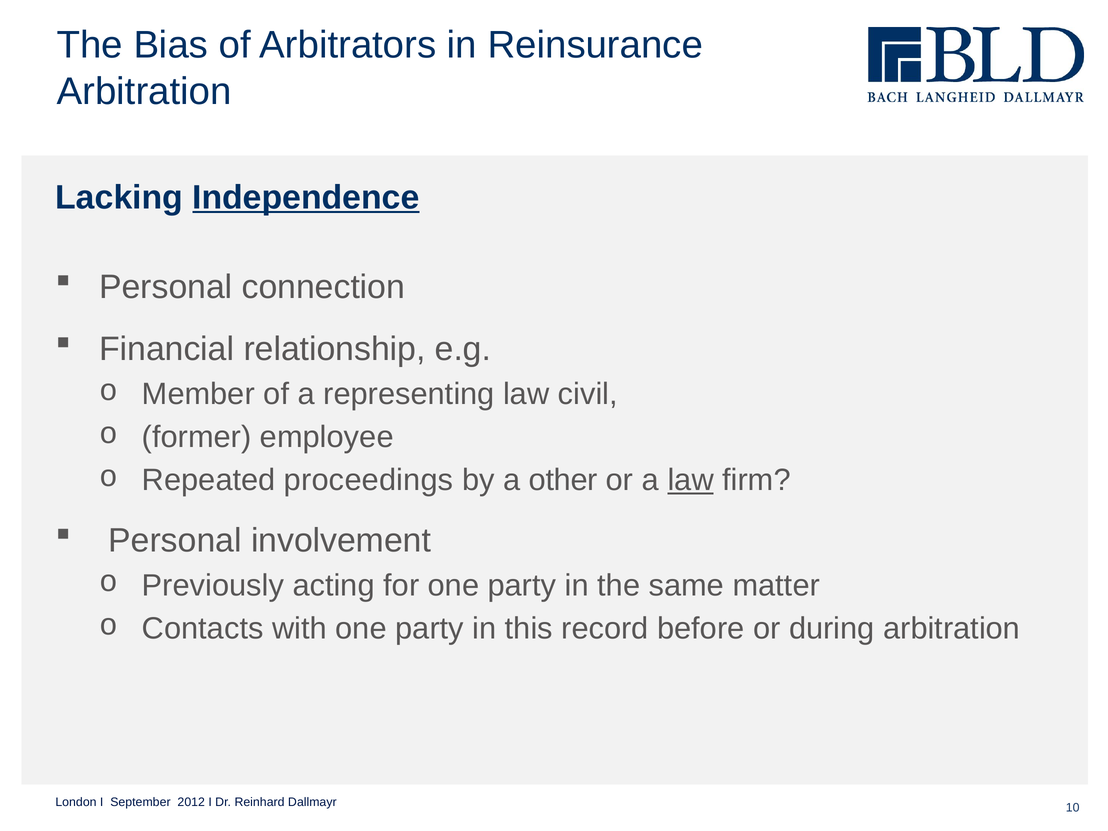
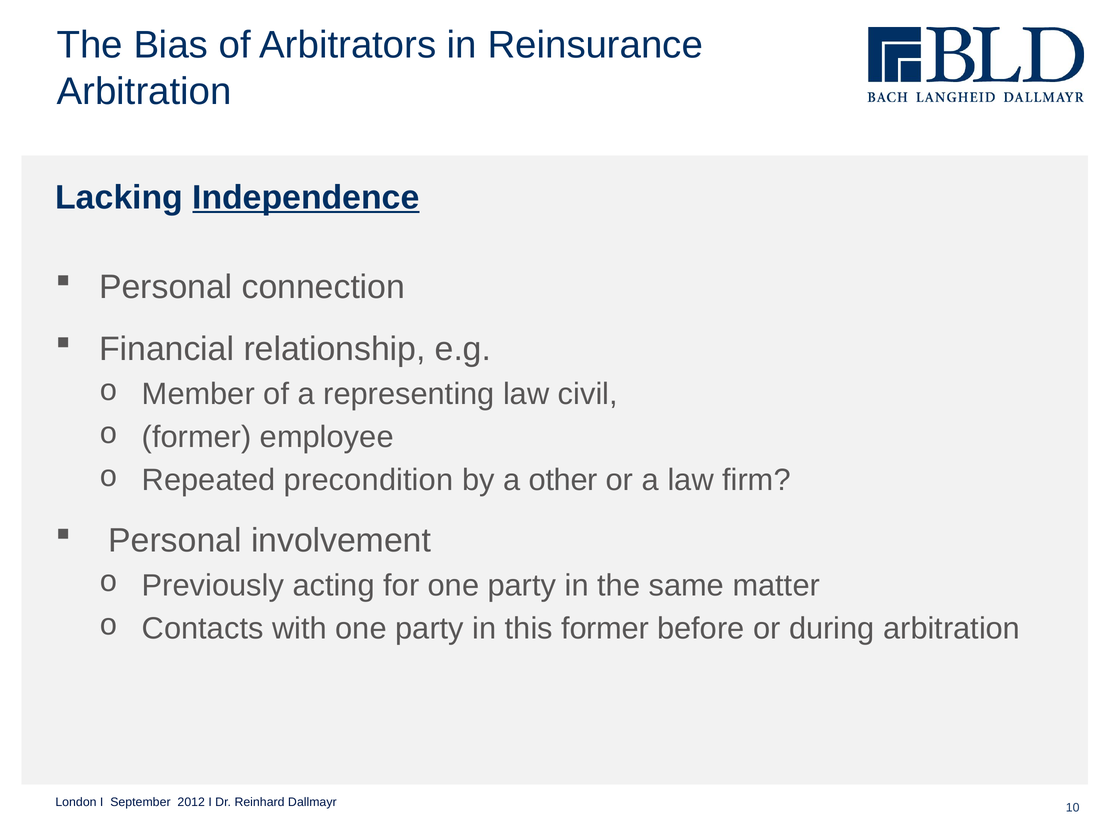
proceedings: proceedings -> precondition
law at (691, 480) underline: present -> none
this record: record -> former
